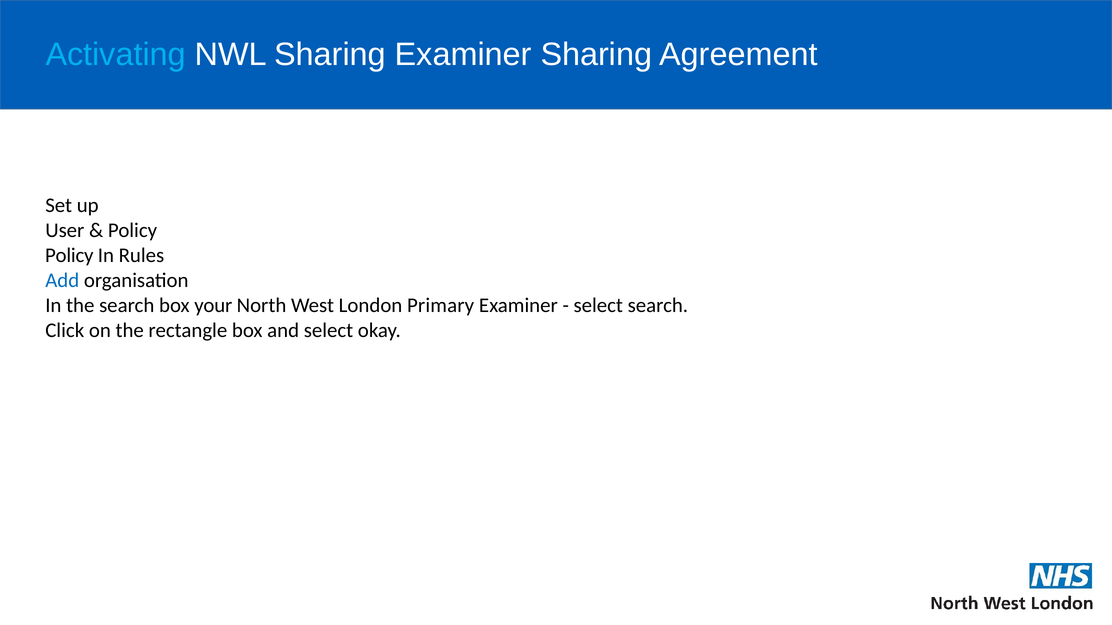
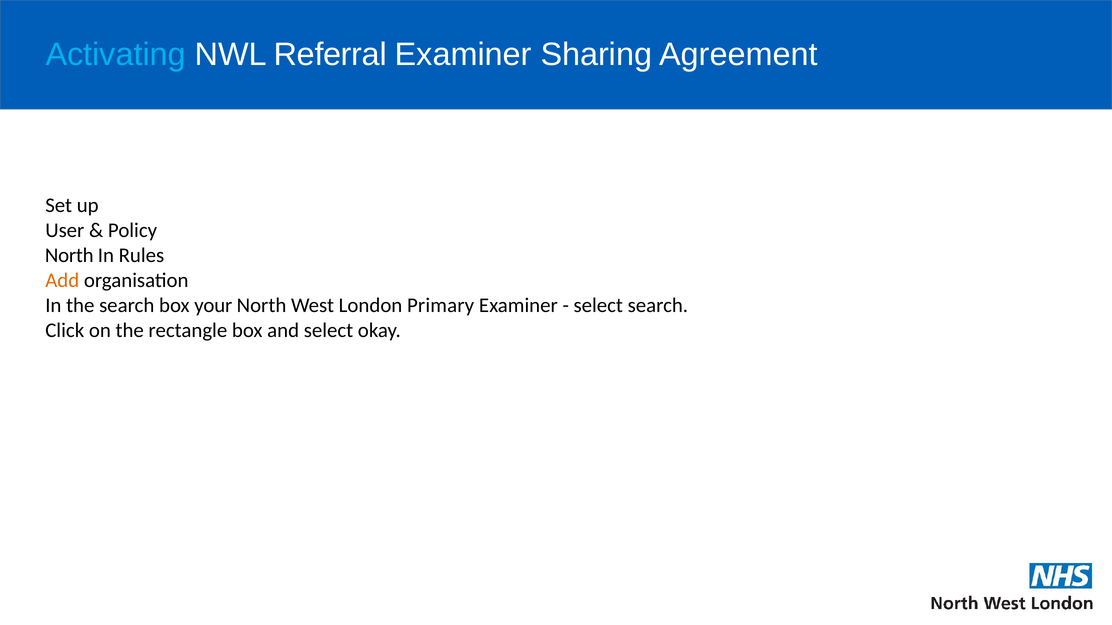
NWL Sharing: Sharing -> Referral
Policy at (69, 255): Policy -> North
Add colour: blue -> orange
